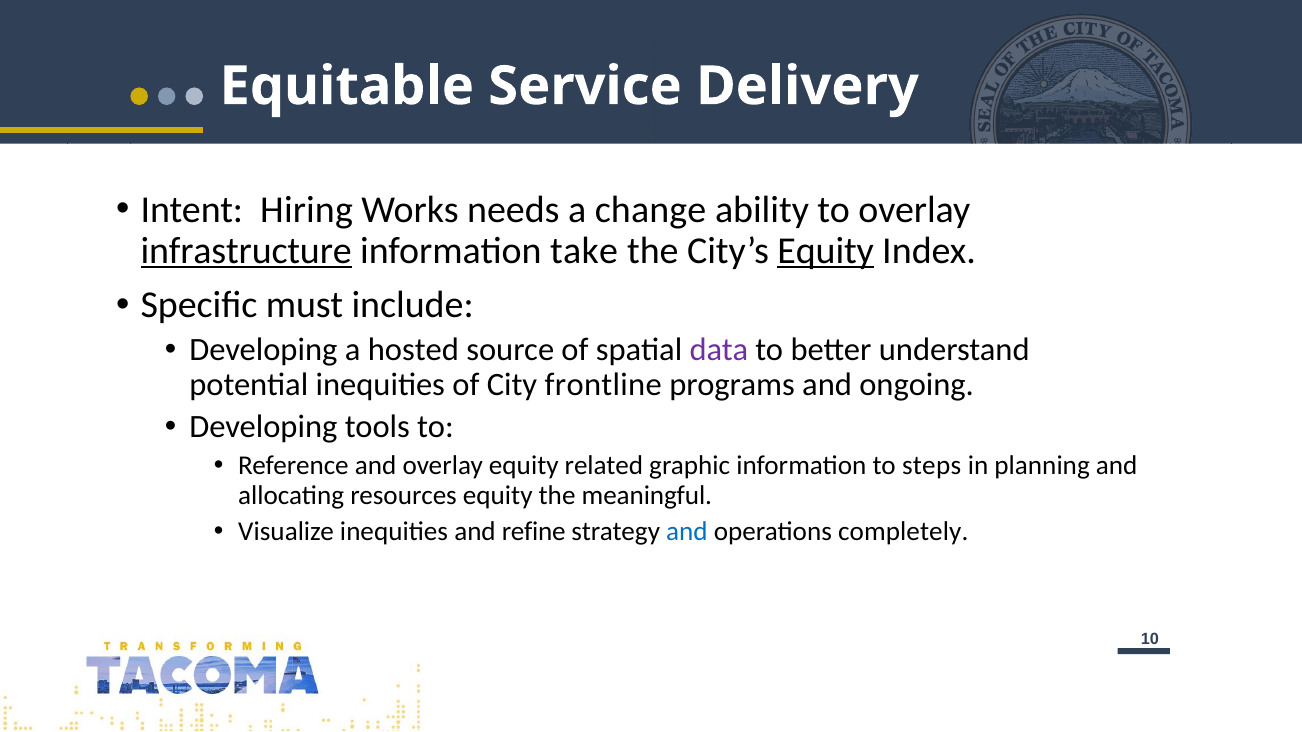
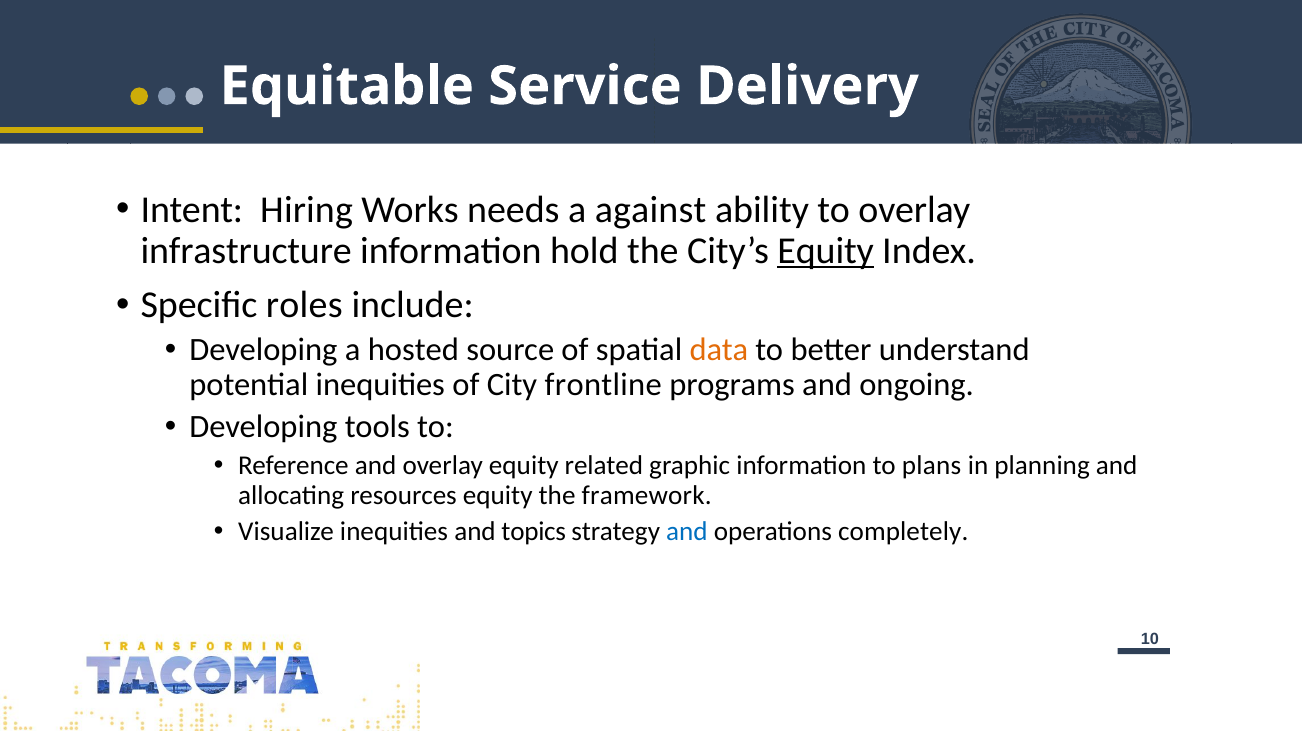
change: change -> against
infrastructure underline: present -> none
take: take -> hold
must: must -> roles
data colour: purple -> orange
steps: steps -> plans
meaningful: meaningful -> framework
refine: refine -> topics
